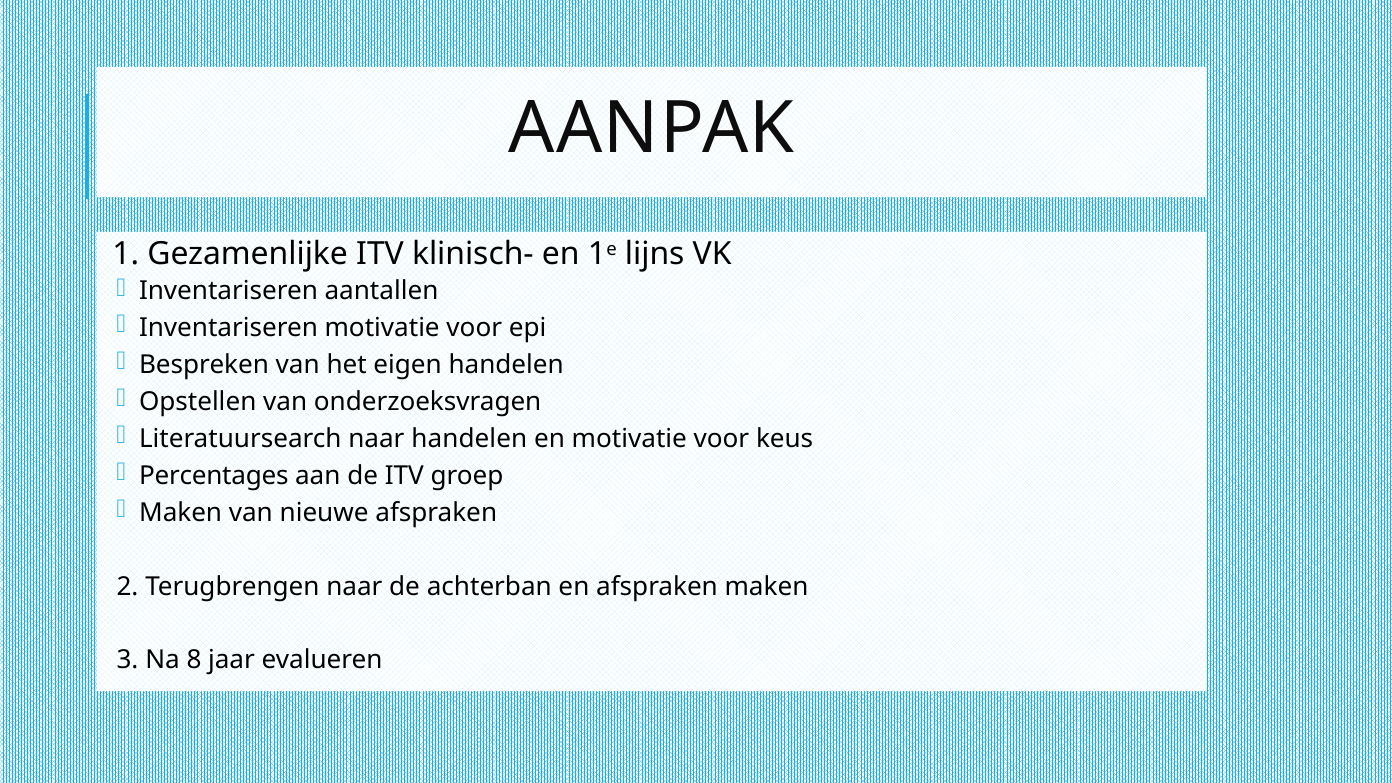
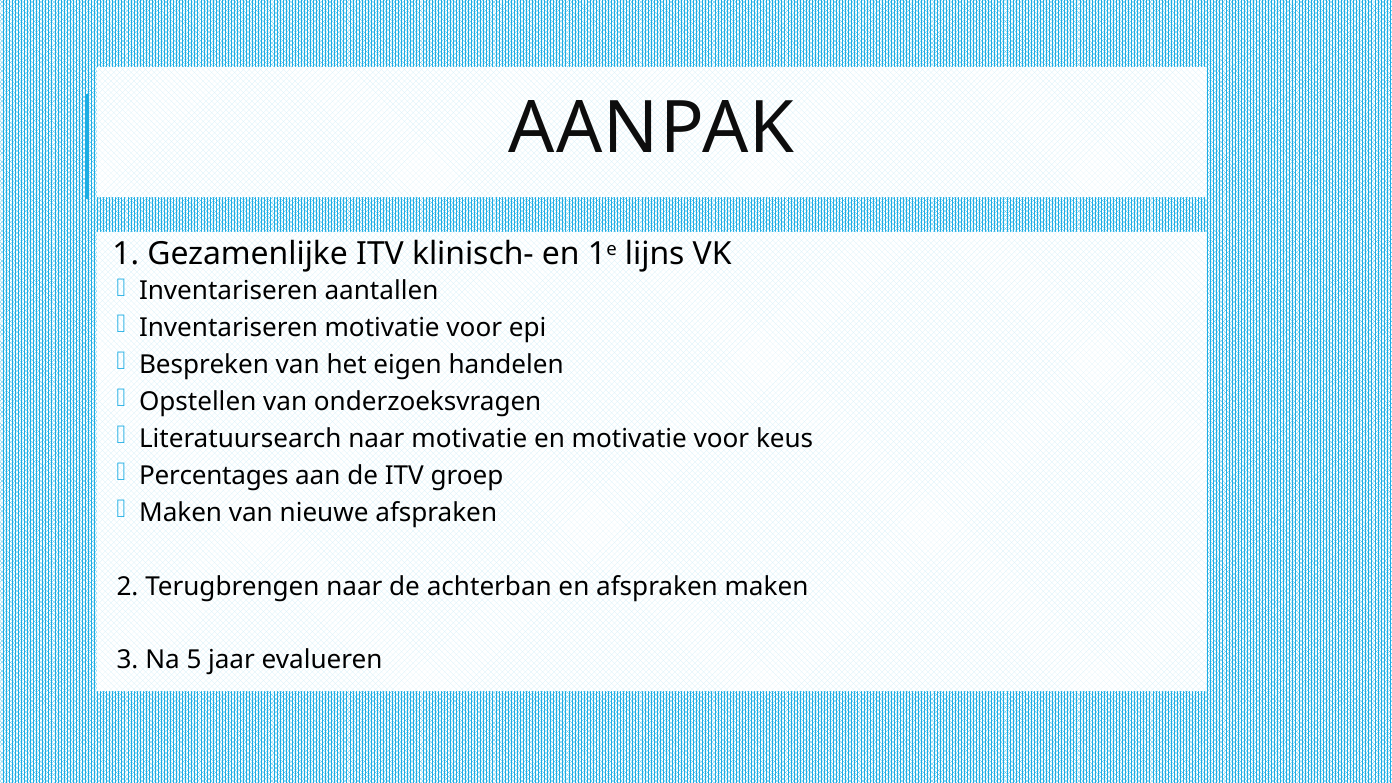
naar handelen: handelen -> motivatie
8: 8 -> 5
